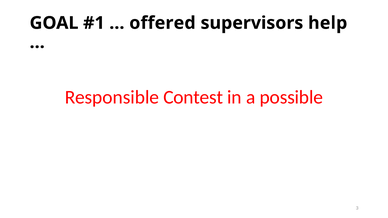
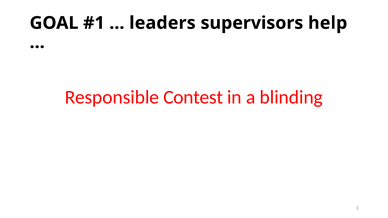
offered: offered -> leaders
possible: possible -> blinding
